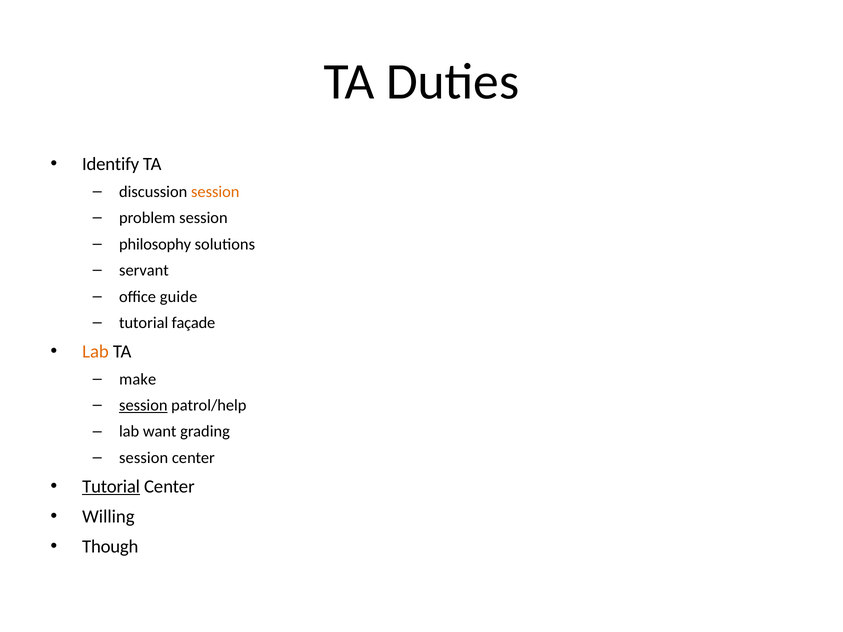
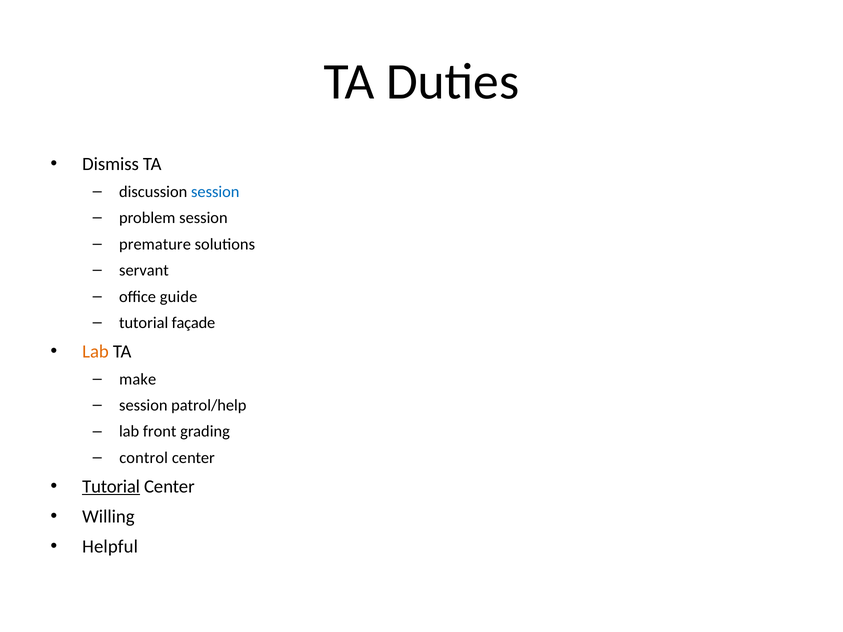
Identify: Identify -> Dismiss
session at (215, 192) colour: orange -> blue
philosophy: philosophy -> premature
session at (143, 406) underline: present -> none
want: want -> front
session at (144, 458): session -> control
Though: Though -> Helpful
